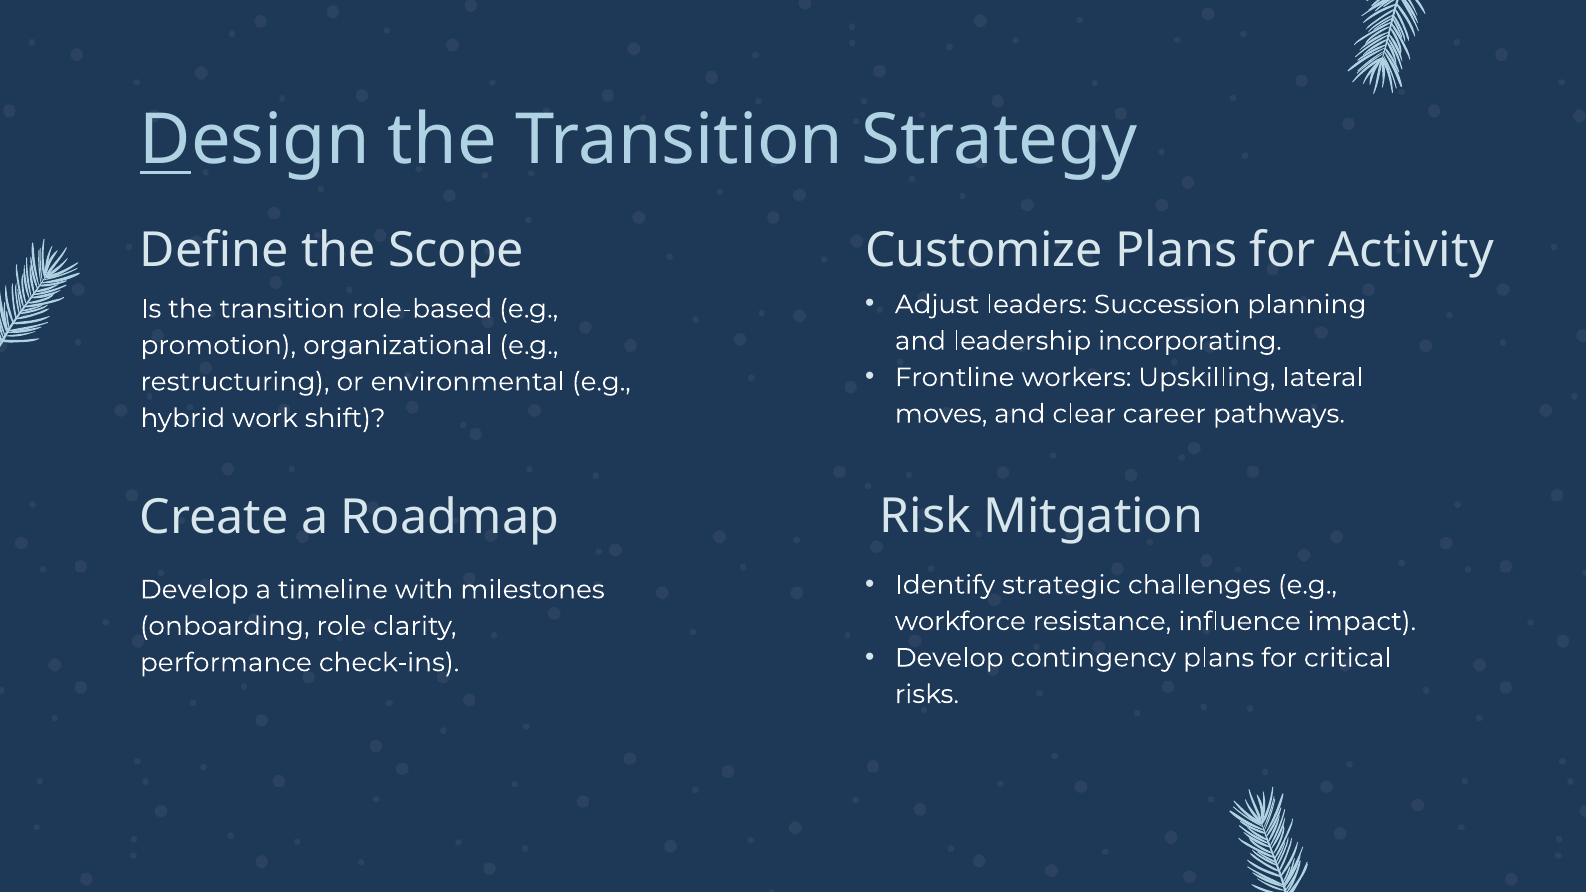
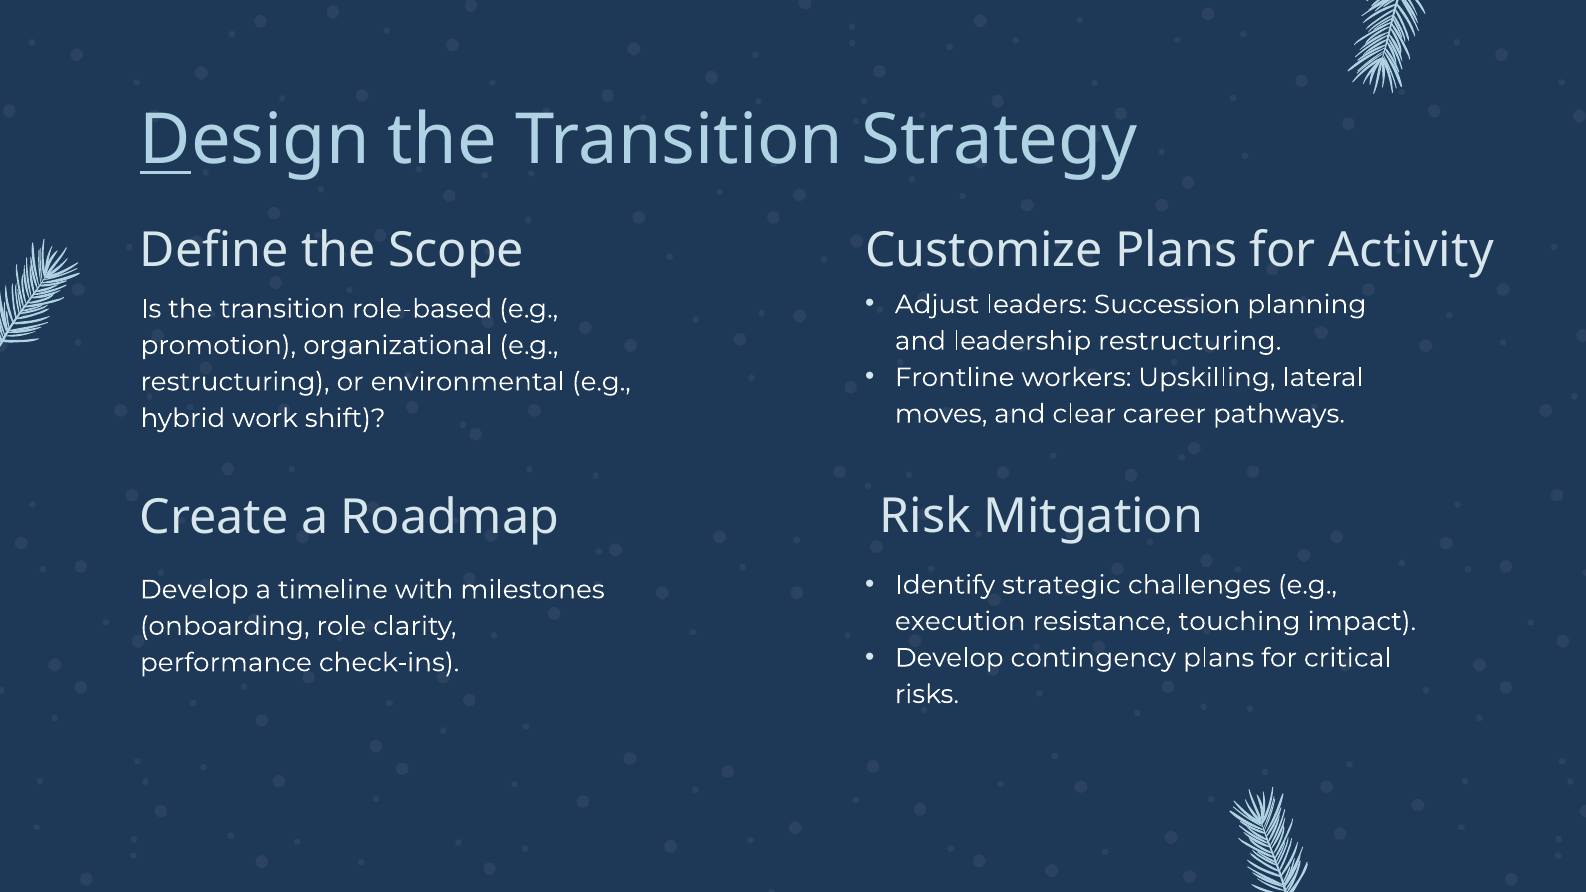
leadership incorporating: incorporating -> restructuring
workforce: workforce -> execution
influence: influence -> touching
